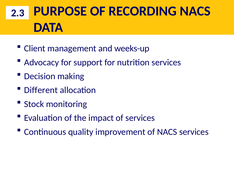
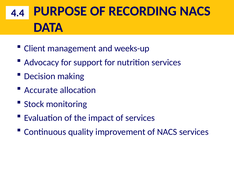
2.3: 2.3 -> 4.4
Different: Different -> Accurate
